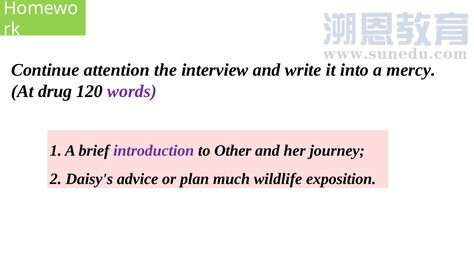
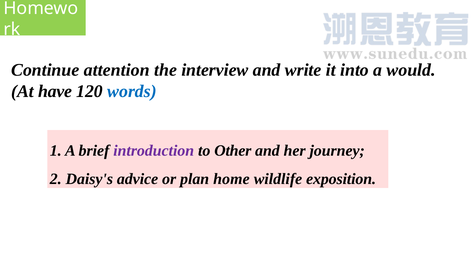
mercy: mercy -> would
drug: drug -> have
words colour: purple -> blue
much: much -> home
